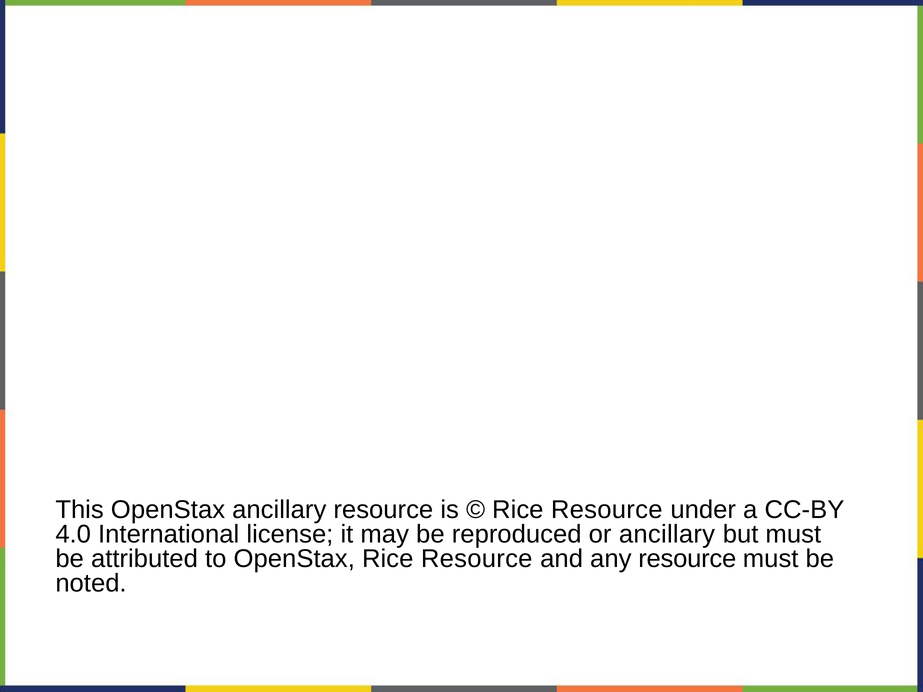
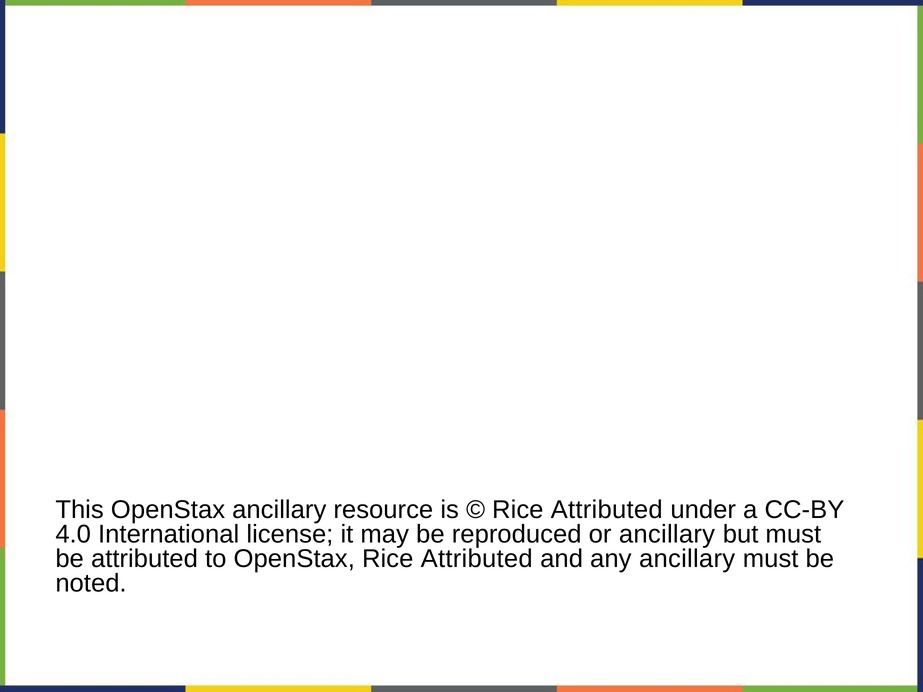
Resource at (607, 510): Resource -> Attributed
OpenStax Rice Resource: Resource -> Attributed
any resource: resource -> ancillary
